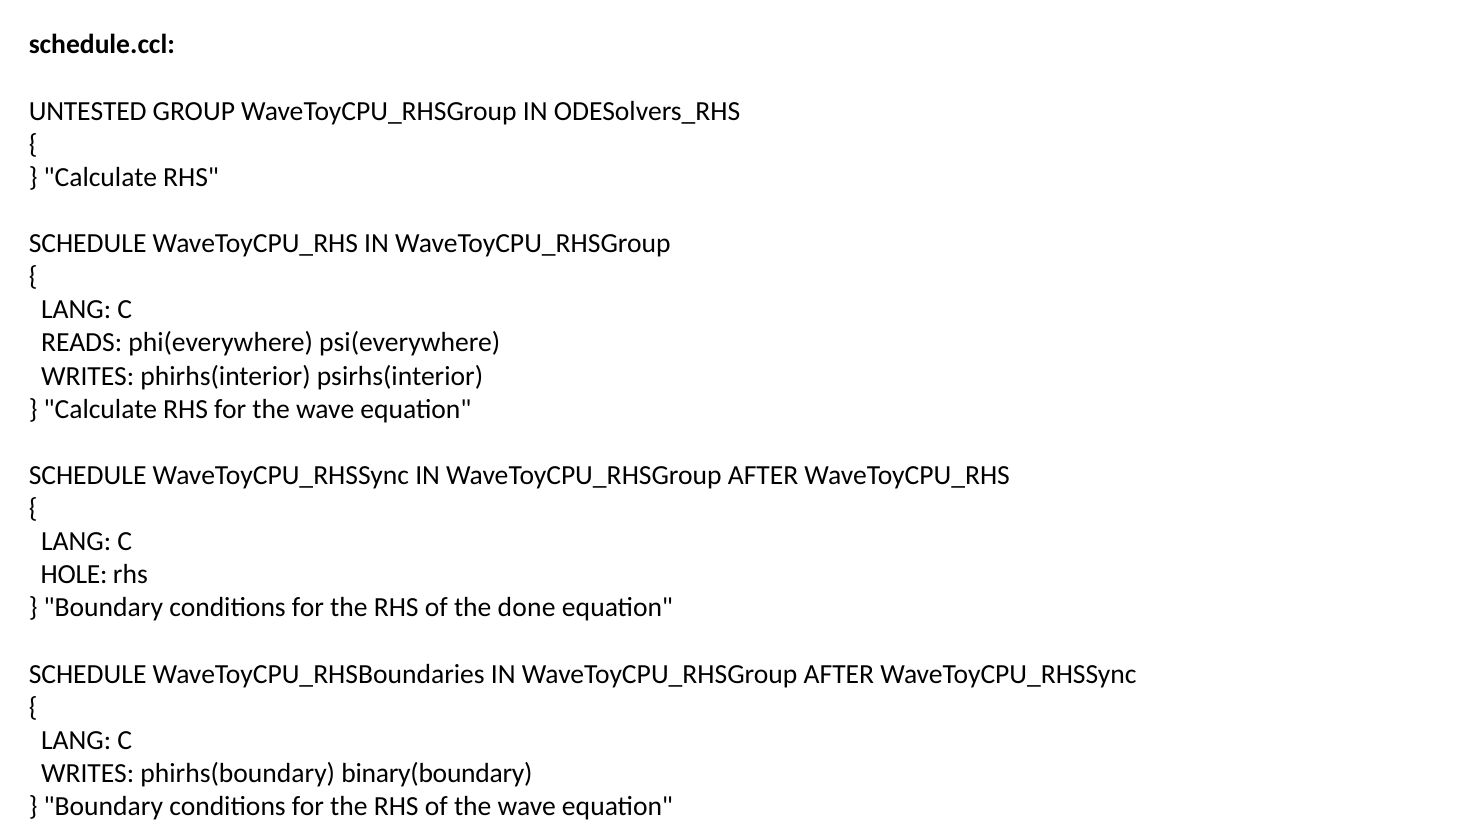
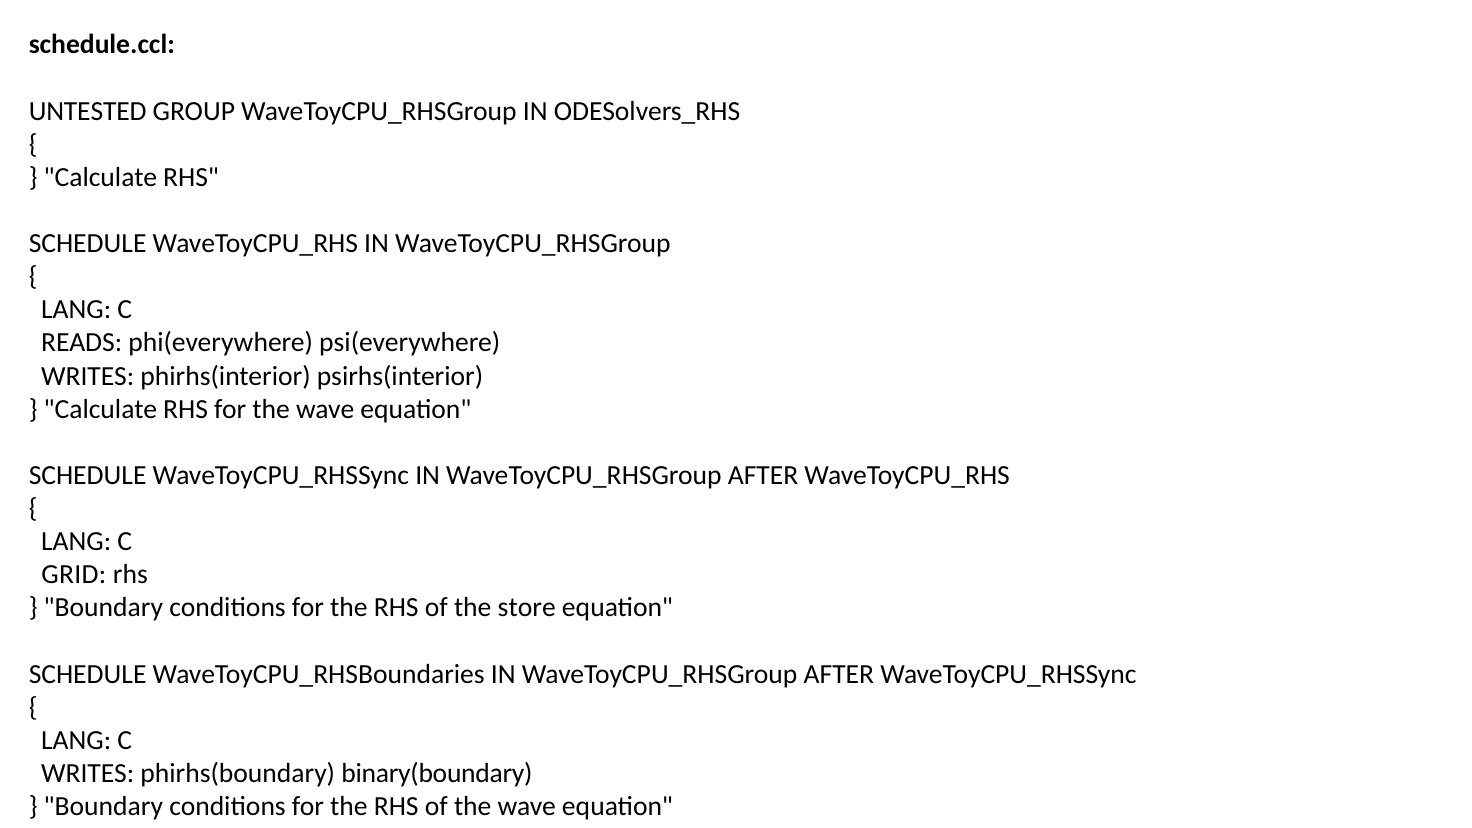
HOLE: HOLE -> GRID
done: done -> store
